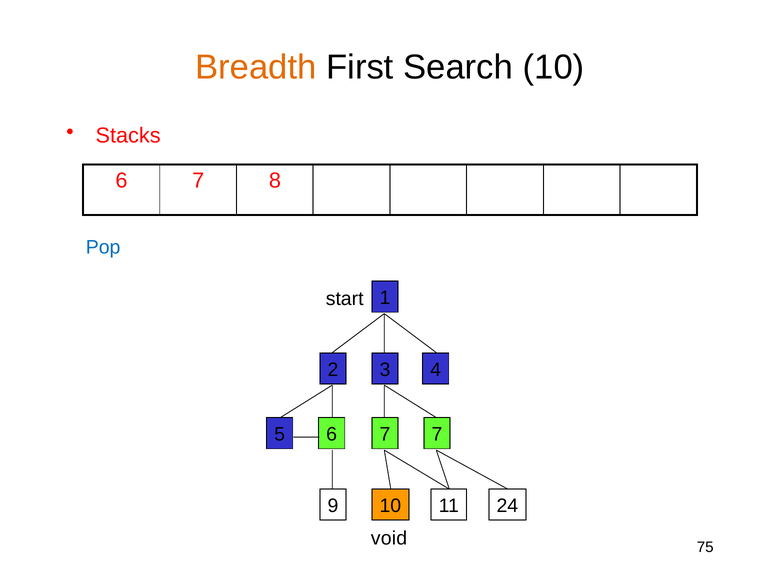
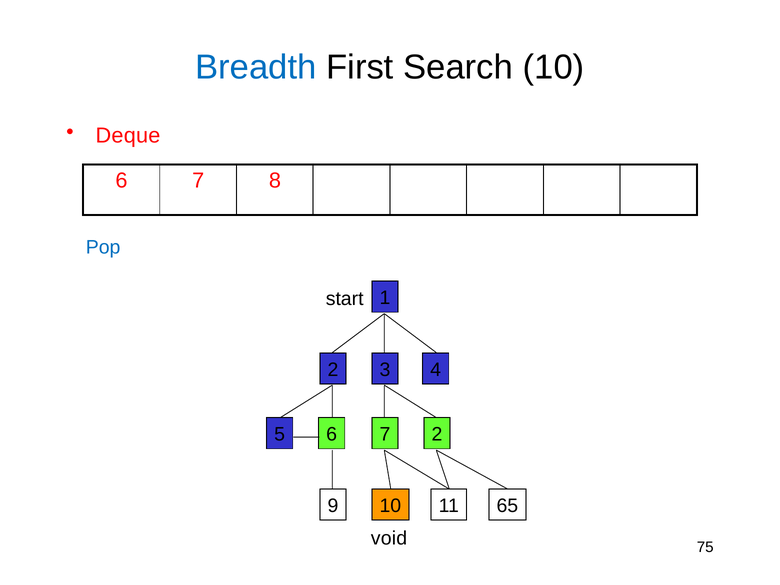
Breadth colour: orange -> blue
Stacks: Stacks -> Deque
5 6 7: 7 -> 2
24: 24 -> 65
